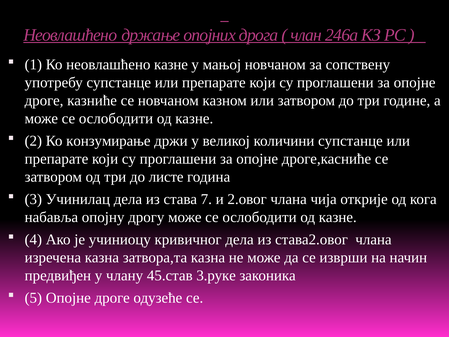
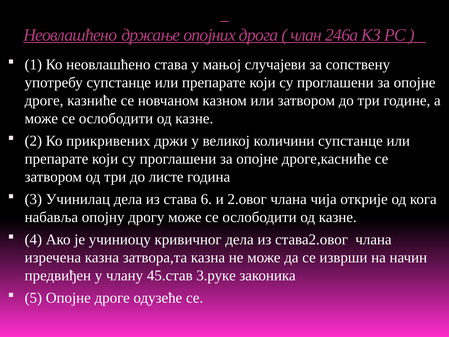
неовлашћено казне: казне -> става
мањој новчаном: новчаном -> случајеви
конзумирање: конзумирање -> прикривених
7: 7 -> 6
